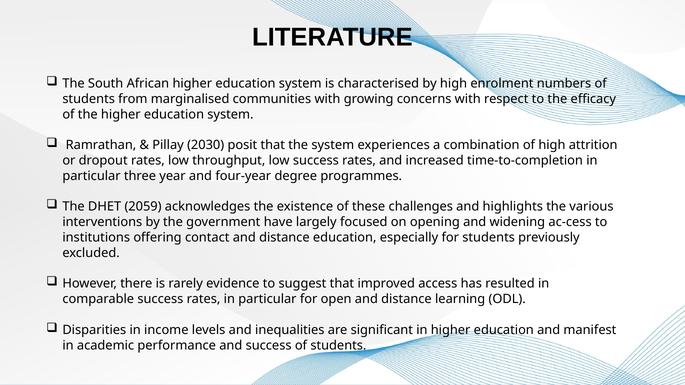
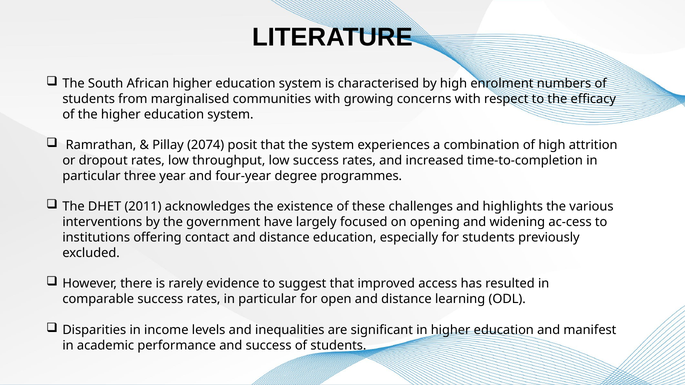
2030: 2030 -> 2074
2059: 2059 -> 2011
